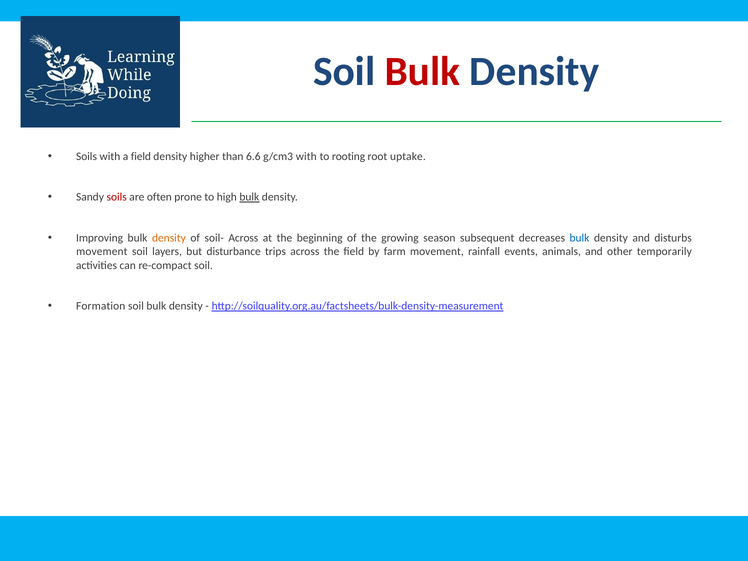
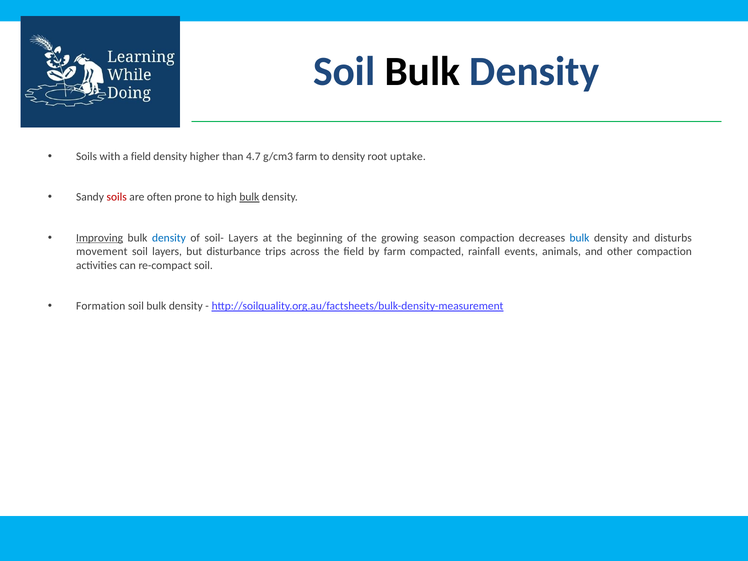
Bulk at (422, 72) colour: red -> black
6.6: 6.6 -> 4.7
g/cm3 with: with -> farm
to rooting: rooting -> density
Improving underline: none -> present
density at (169, 238) colour: orange -> blue
soil- Across: Across -> Layers
season subsequent: subsequent -> compaction
farm movement: movement -> compacted
other temporarily: temporarily -> compaction
